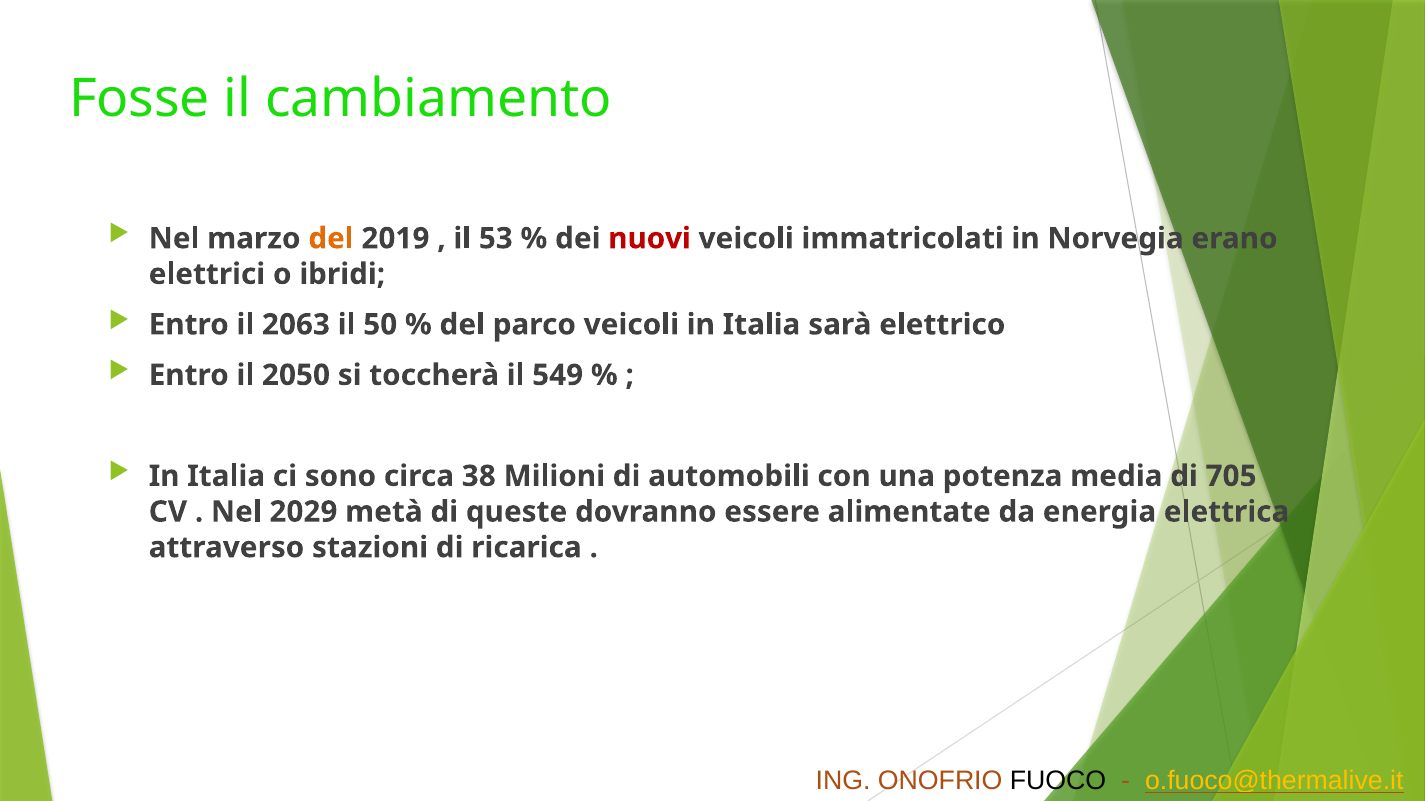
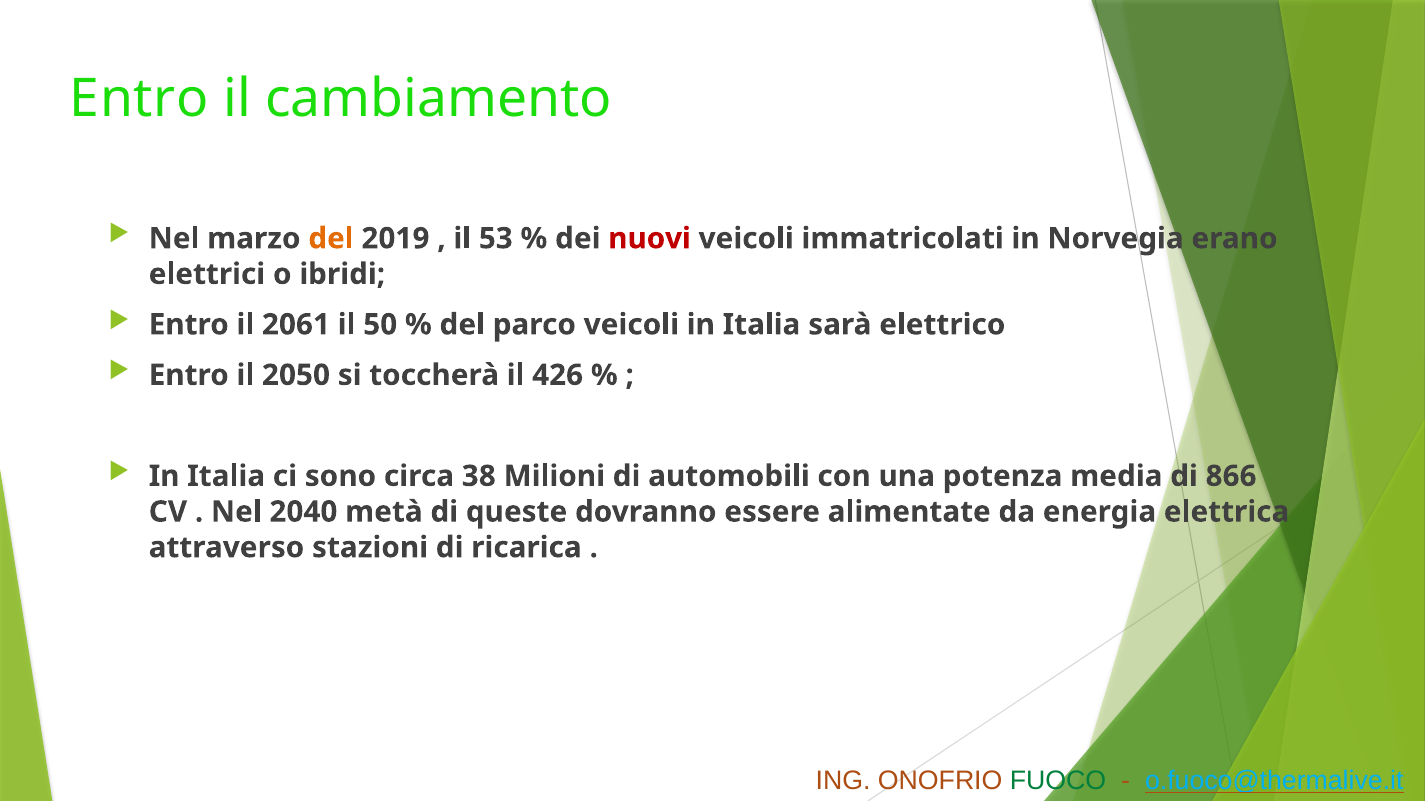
Fosse at (140, 99): Fosse -> Entro
2063: 2063 -> 2061
549: 549 -> 426
705: 705 -> 866
2029: 2029 -> 2040
FUOCO colour: black -> green
o.fuoco@thermalive.it colour: yellow -> light blue
